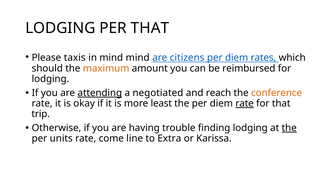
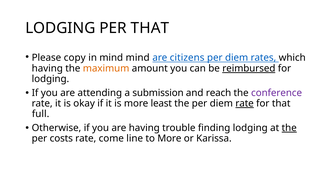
taxis: taxis -> copy
should at (47, 68): should -> having
reimbursed underline: none -> present
attending underline: present -> none
negotiated: negotiated -> submission
conference colour: orange -> purple
trip: trip -> full
units: units -> costs
to Extra: Extra -> More
